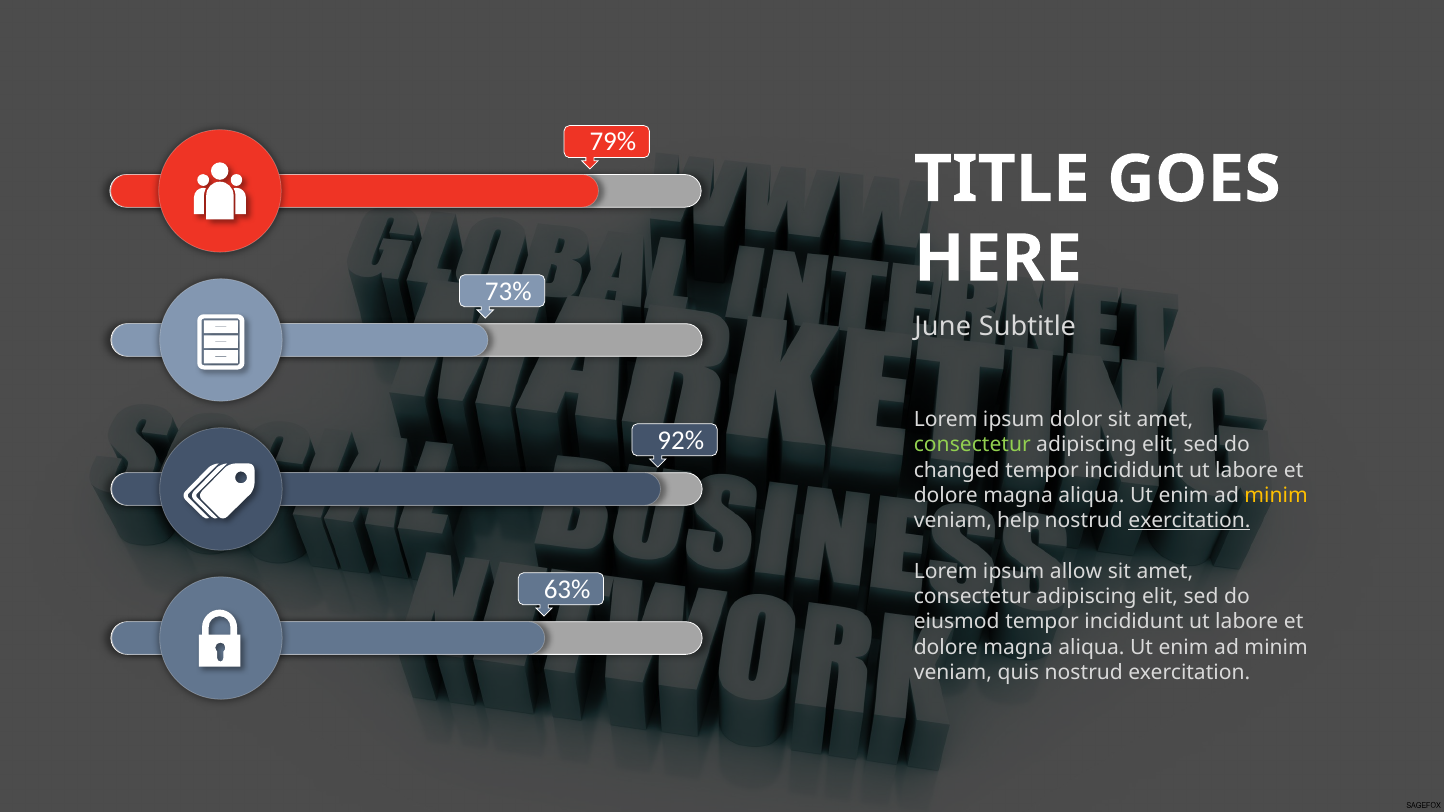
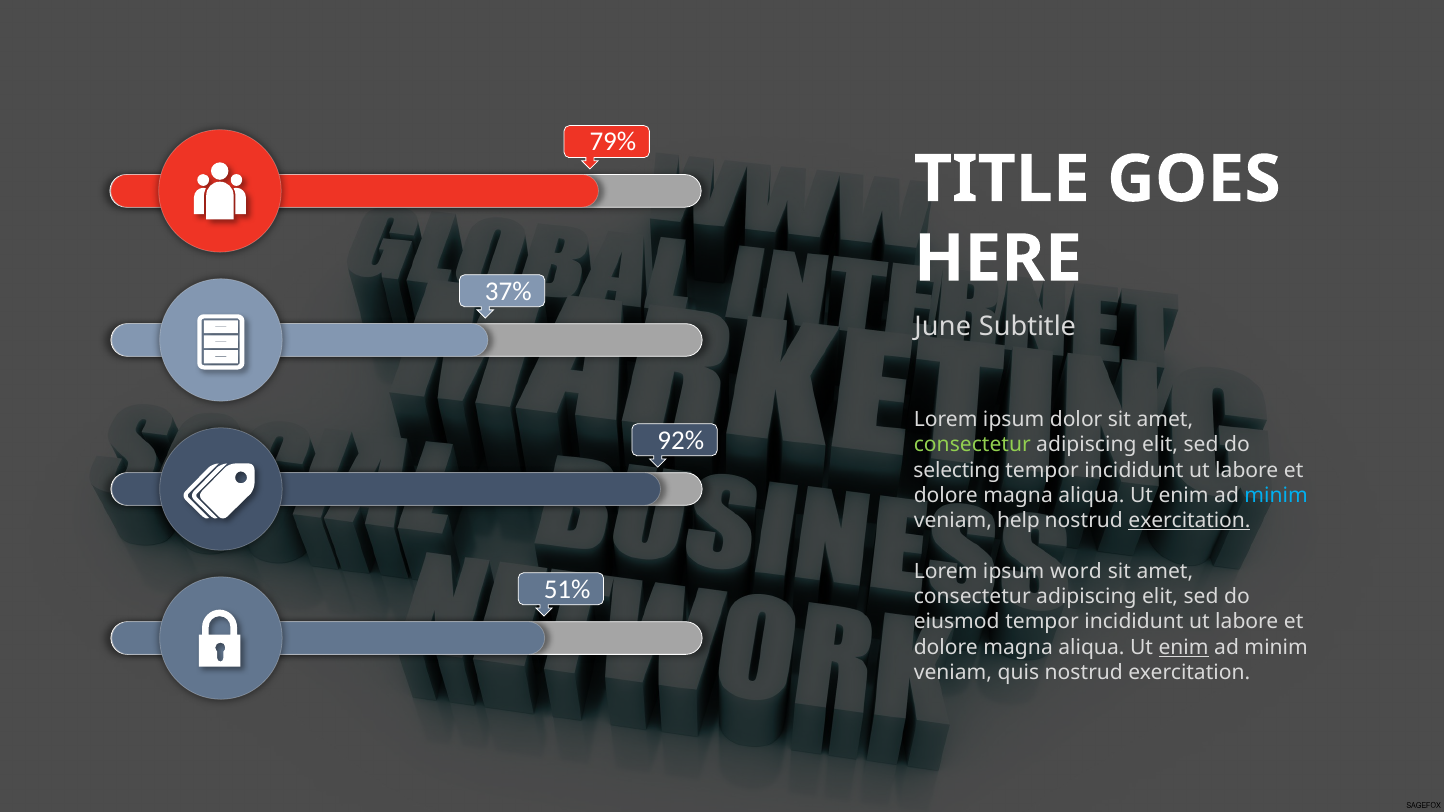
73%: 73% -> 37%
changed: changed -> selecting
minim at (1276, 496) colour: yellow -> light blue
allow: allow -> word
63%: 63% -> 51%
enim at (1184, 647) underline: none -> present
